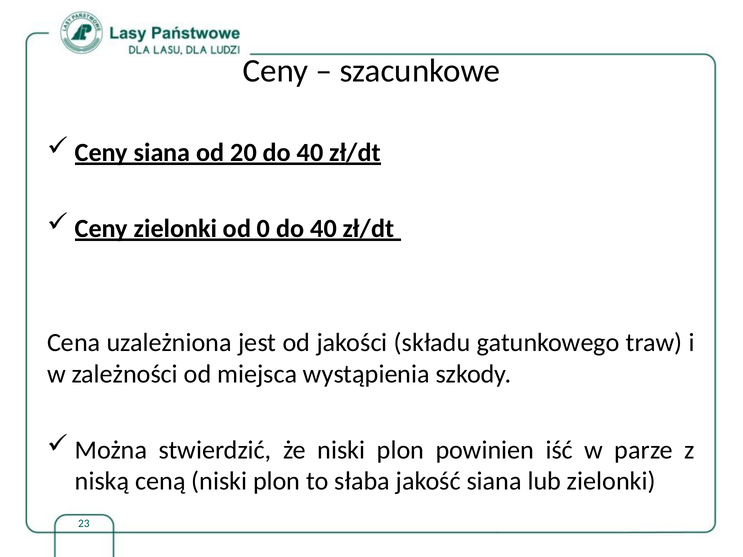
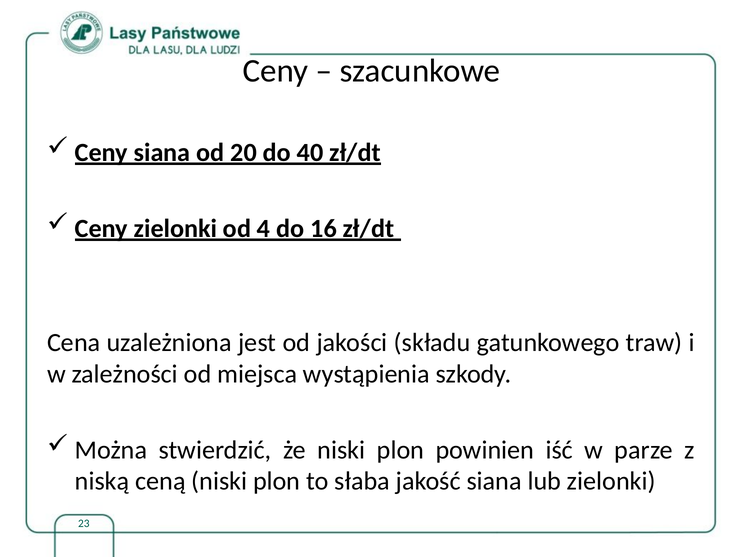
0: 0 -> 4
40 at (324, 229): 40 -> 16
